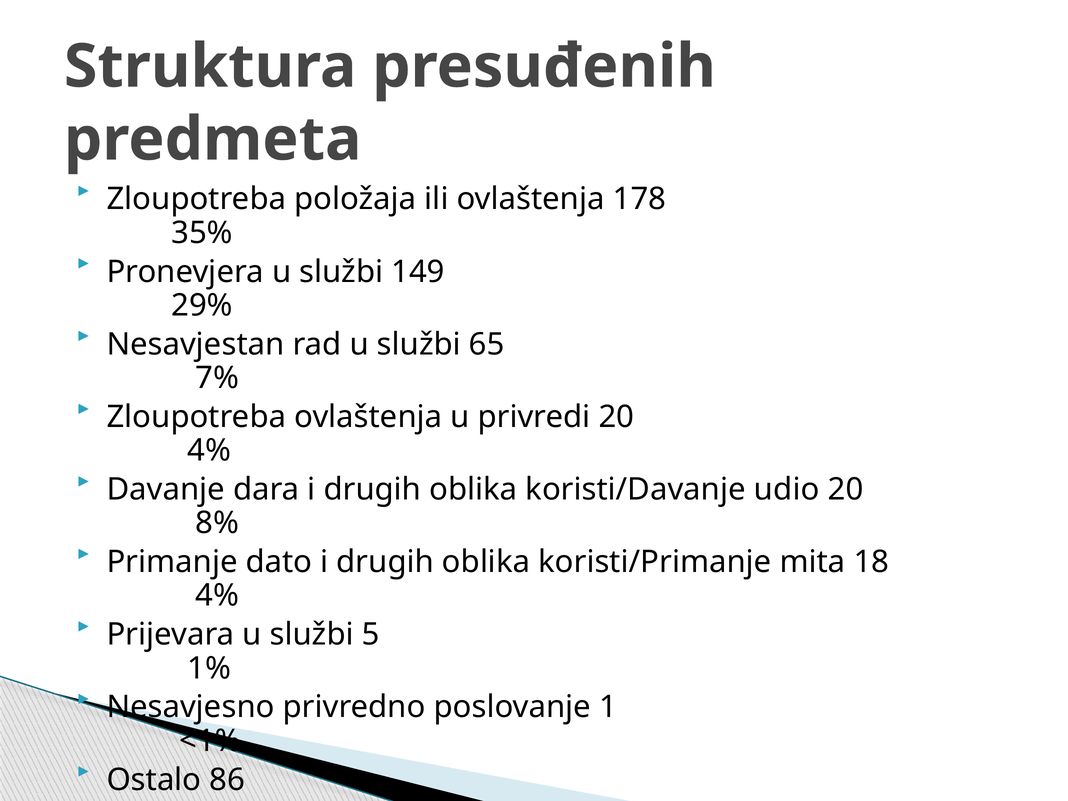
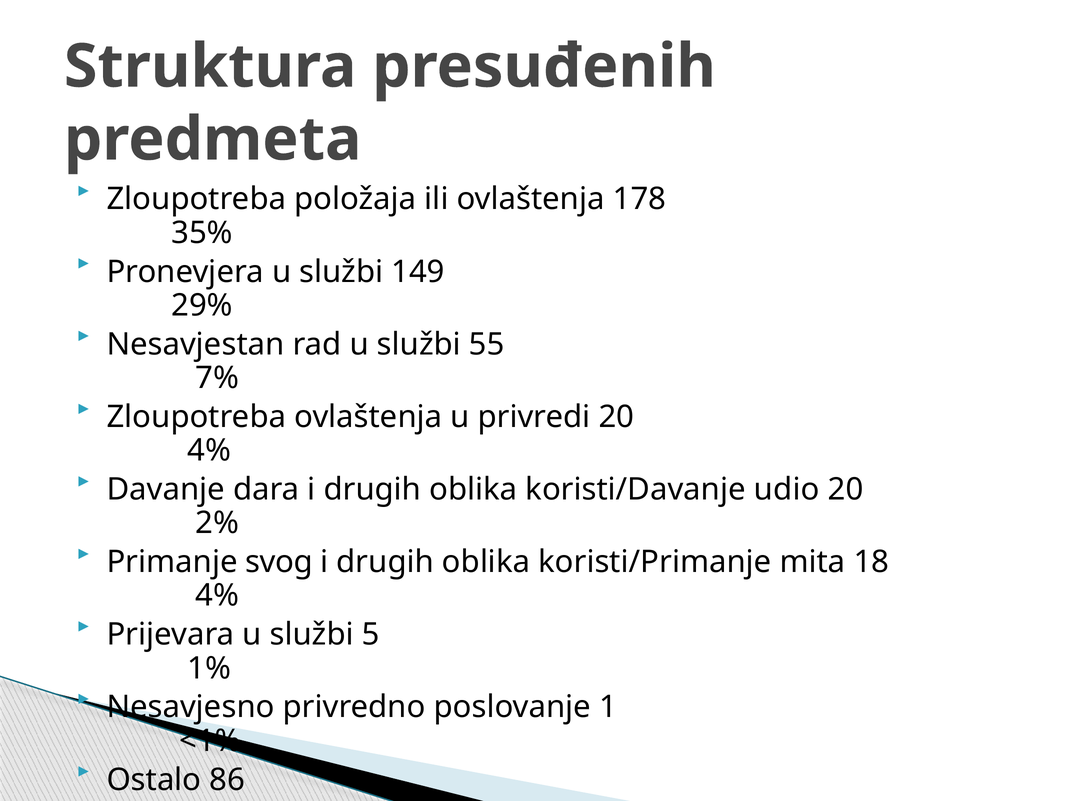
65: 65 -> 55
8%: 8% -> 2%
dato: dato -> svog
